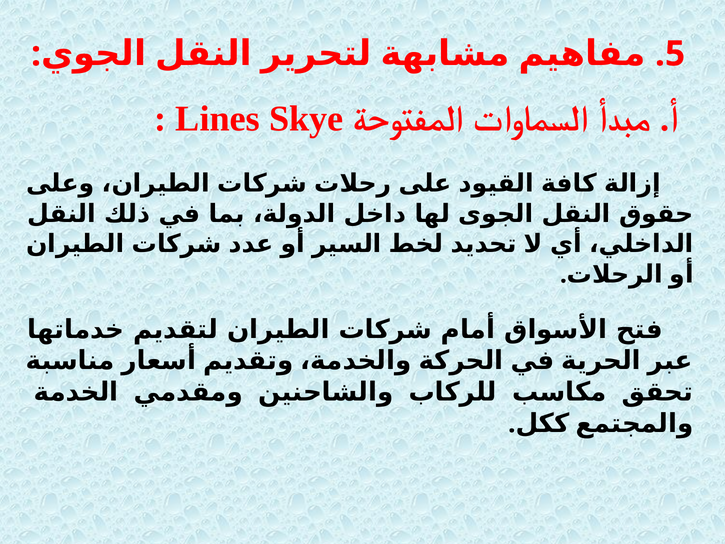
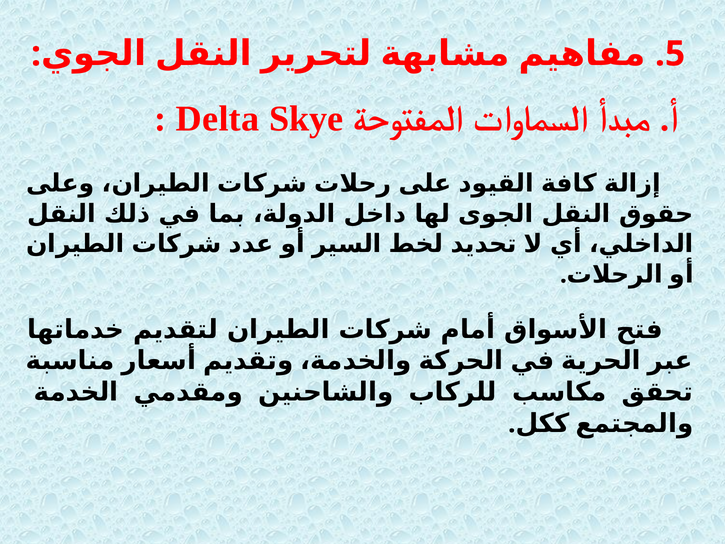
Lines: Lines -> Delta
